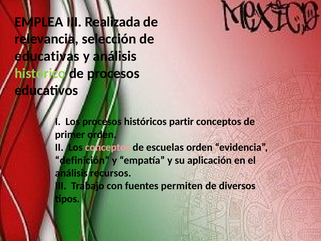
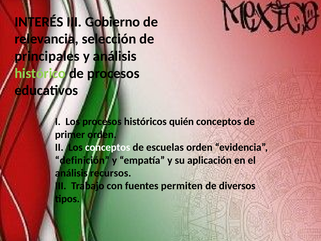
EMPLEA: EMPLEA -> INTERÉS
Realizada: Realizada -> Gobierno
educativas: educativas -> principales
partir: partir -> quién
conceptos at (108, 147) colour: pink -> white
